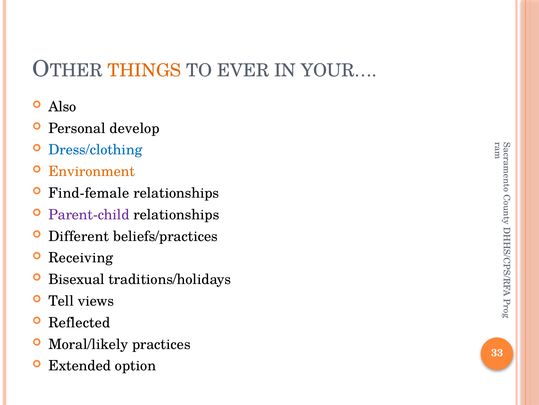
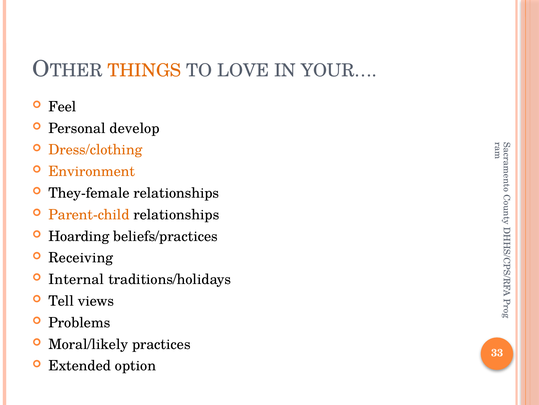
EVER: EVER -> LOVE
Also: Also -> Feel
Dress/clothing colour: blue -> orange
Find-female: Find-female -> They-female
Parent-child colour: purple -> orange
Different: Different -> Hoarding
Bisexual: Bisexual -> Internal
Reflected: Reflected -> Problems
